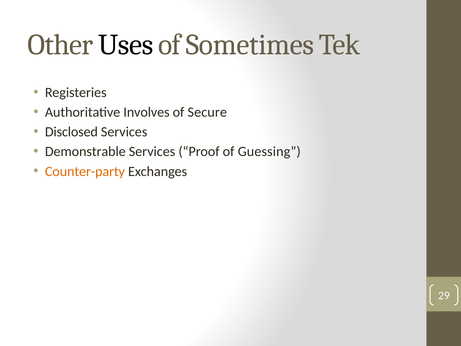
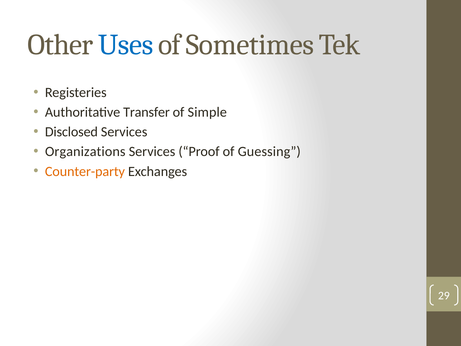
Uses colour: black -> blue
Involves: Involves -> Transfer
Secure: Secure -> Simple
Demonstrable: Demonstrable -> Organizations
